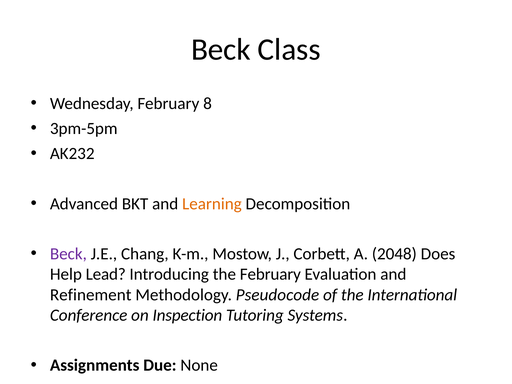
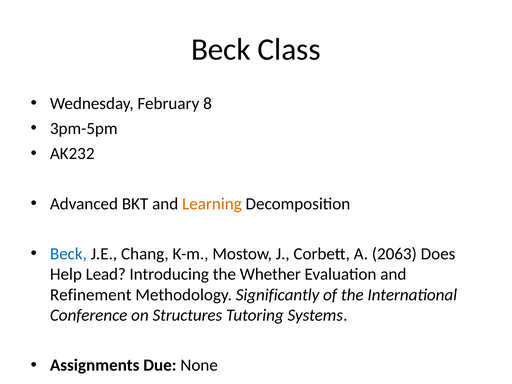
Beck at (68, 254) colour: purple -> blue
2048: 2048 -> 2063
the February: February -> Whether
Pseudocode: Pseudocode -> Significantly
Inspection: Inspection -> Structures
